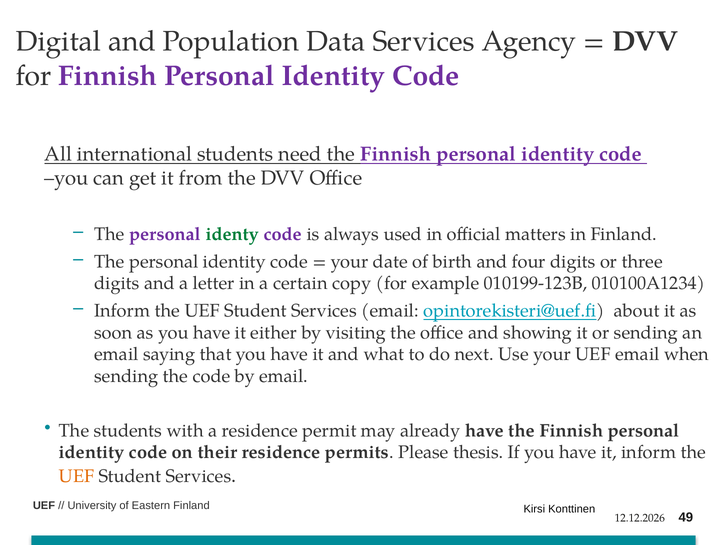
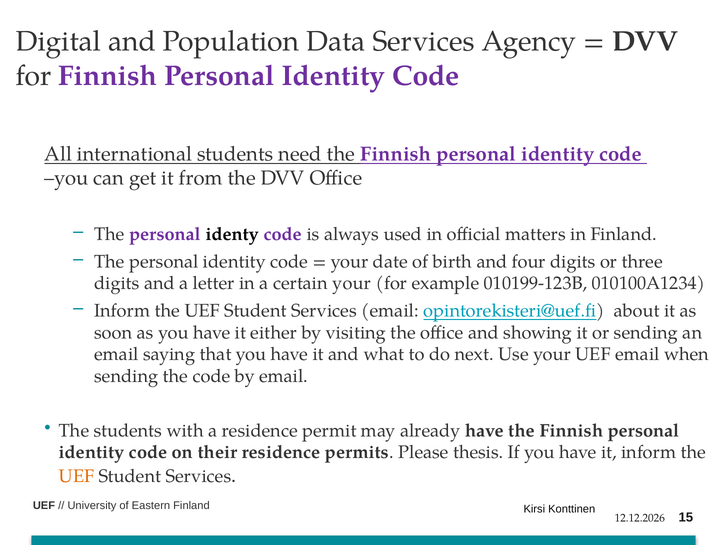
identy colour: green -> black
certain copy: copy -> your
49: 49 -> 15
